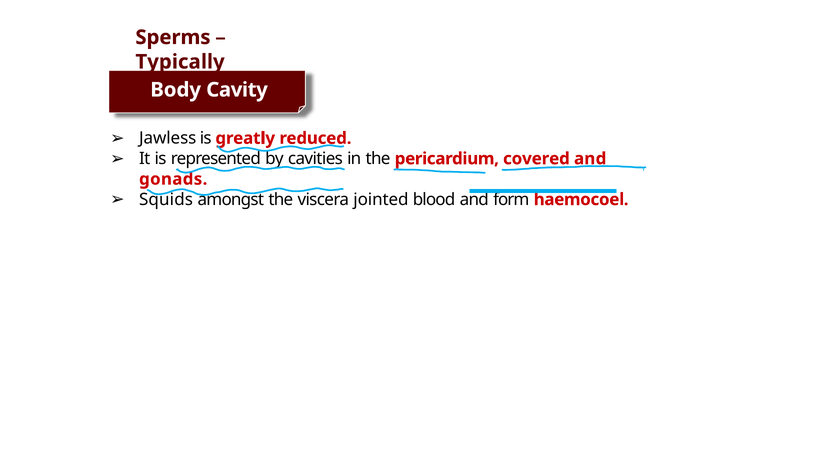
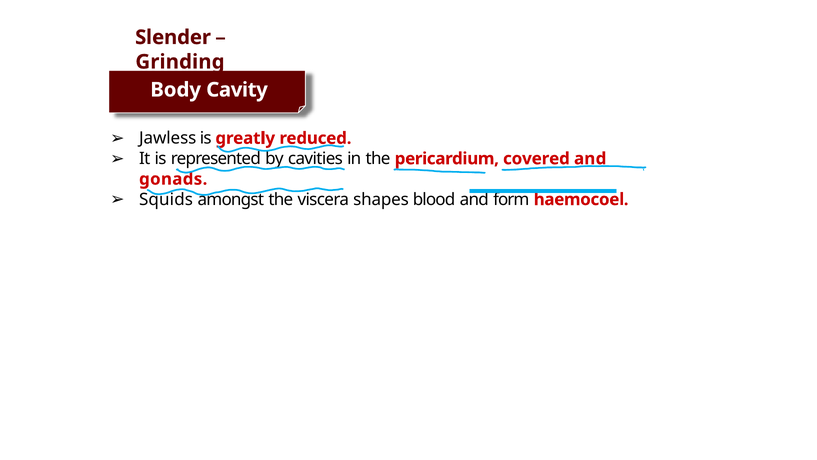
Sperms: Sperms -> Slender
Typically: Typically -> Grinding
jointed: jointed -> shapes
